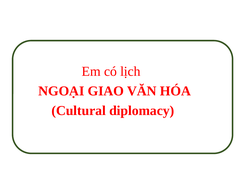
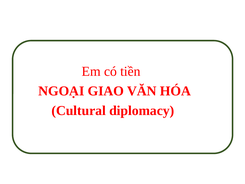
lịch: lịch -> tiền
